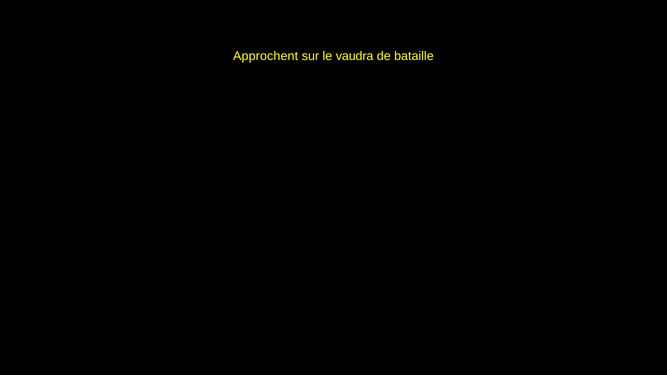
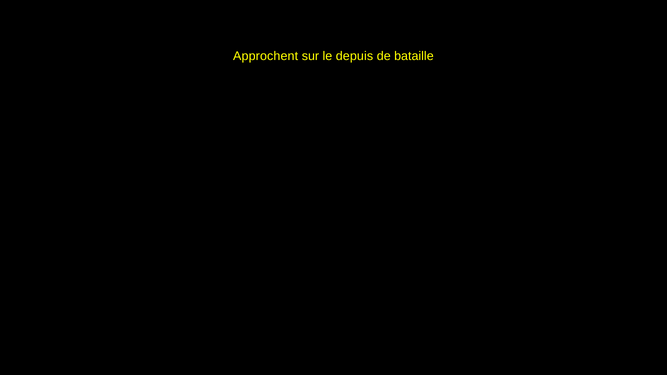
vaudra: vaudra -> depuis
